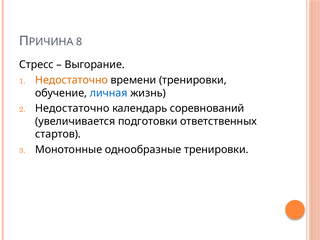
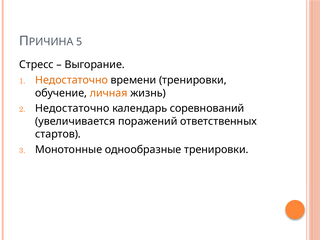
8: 8 -> 5
личная colour: blue -> orange
подготовки: подготовки -> поражений
